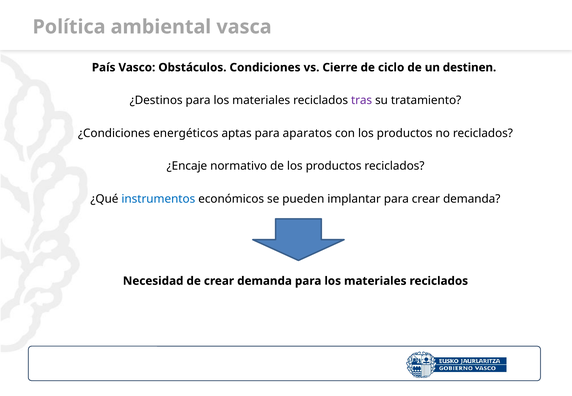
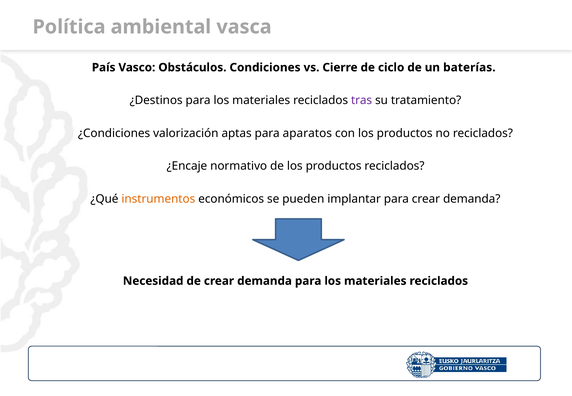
destinen: destinen -> baterías
energéticos: energéticos -> valorización
instrumentos colour: blue -> orange
